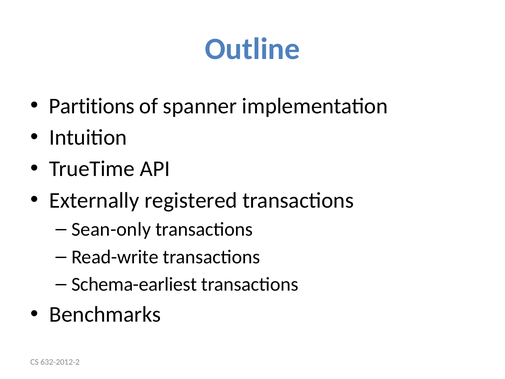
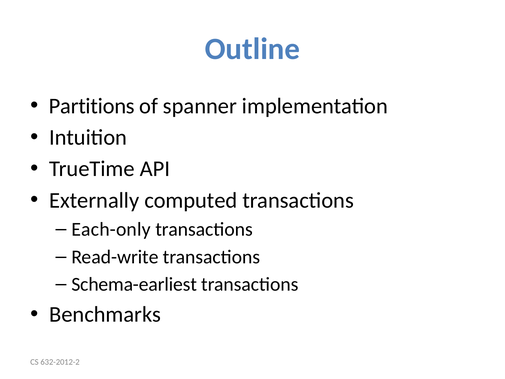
registered: registered -> computed
Sean-only: Sean-only -> Each-only
